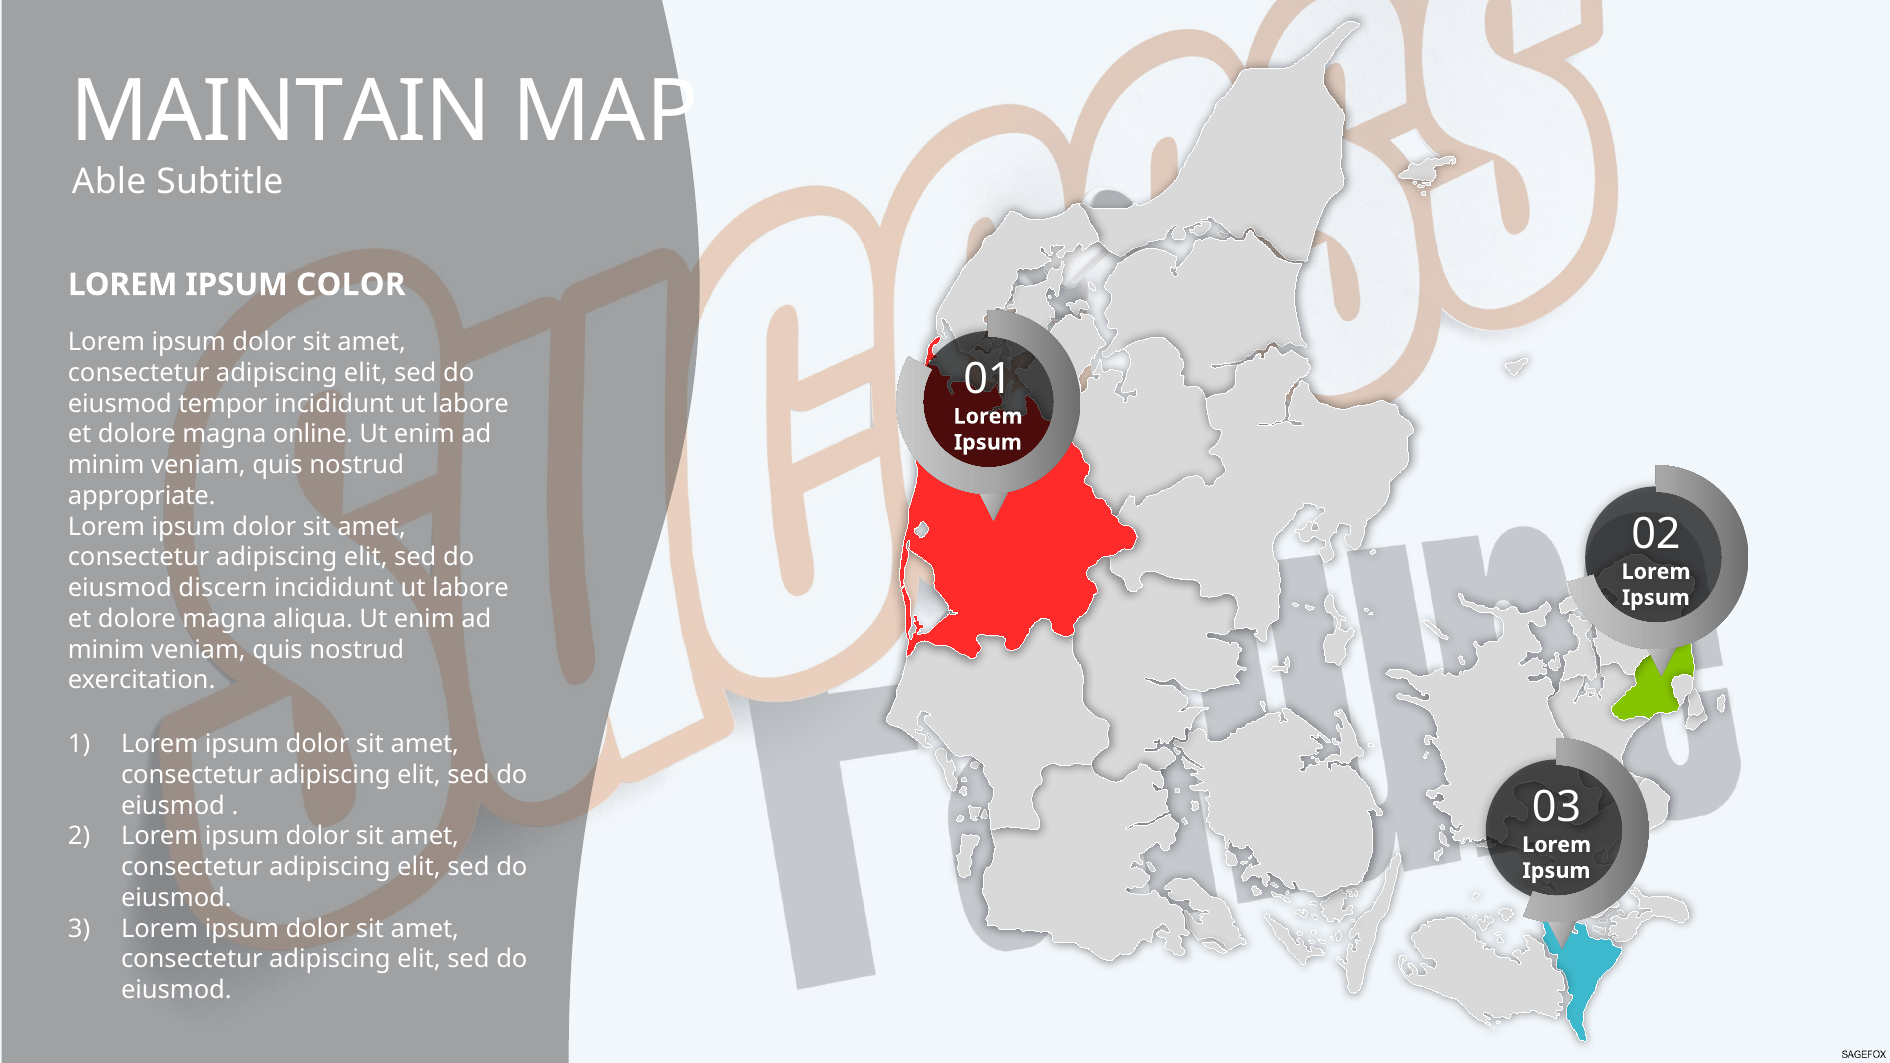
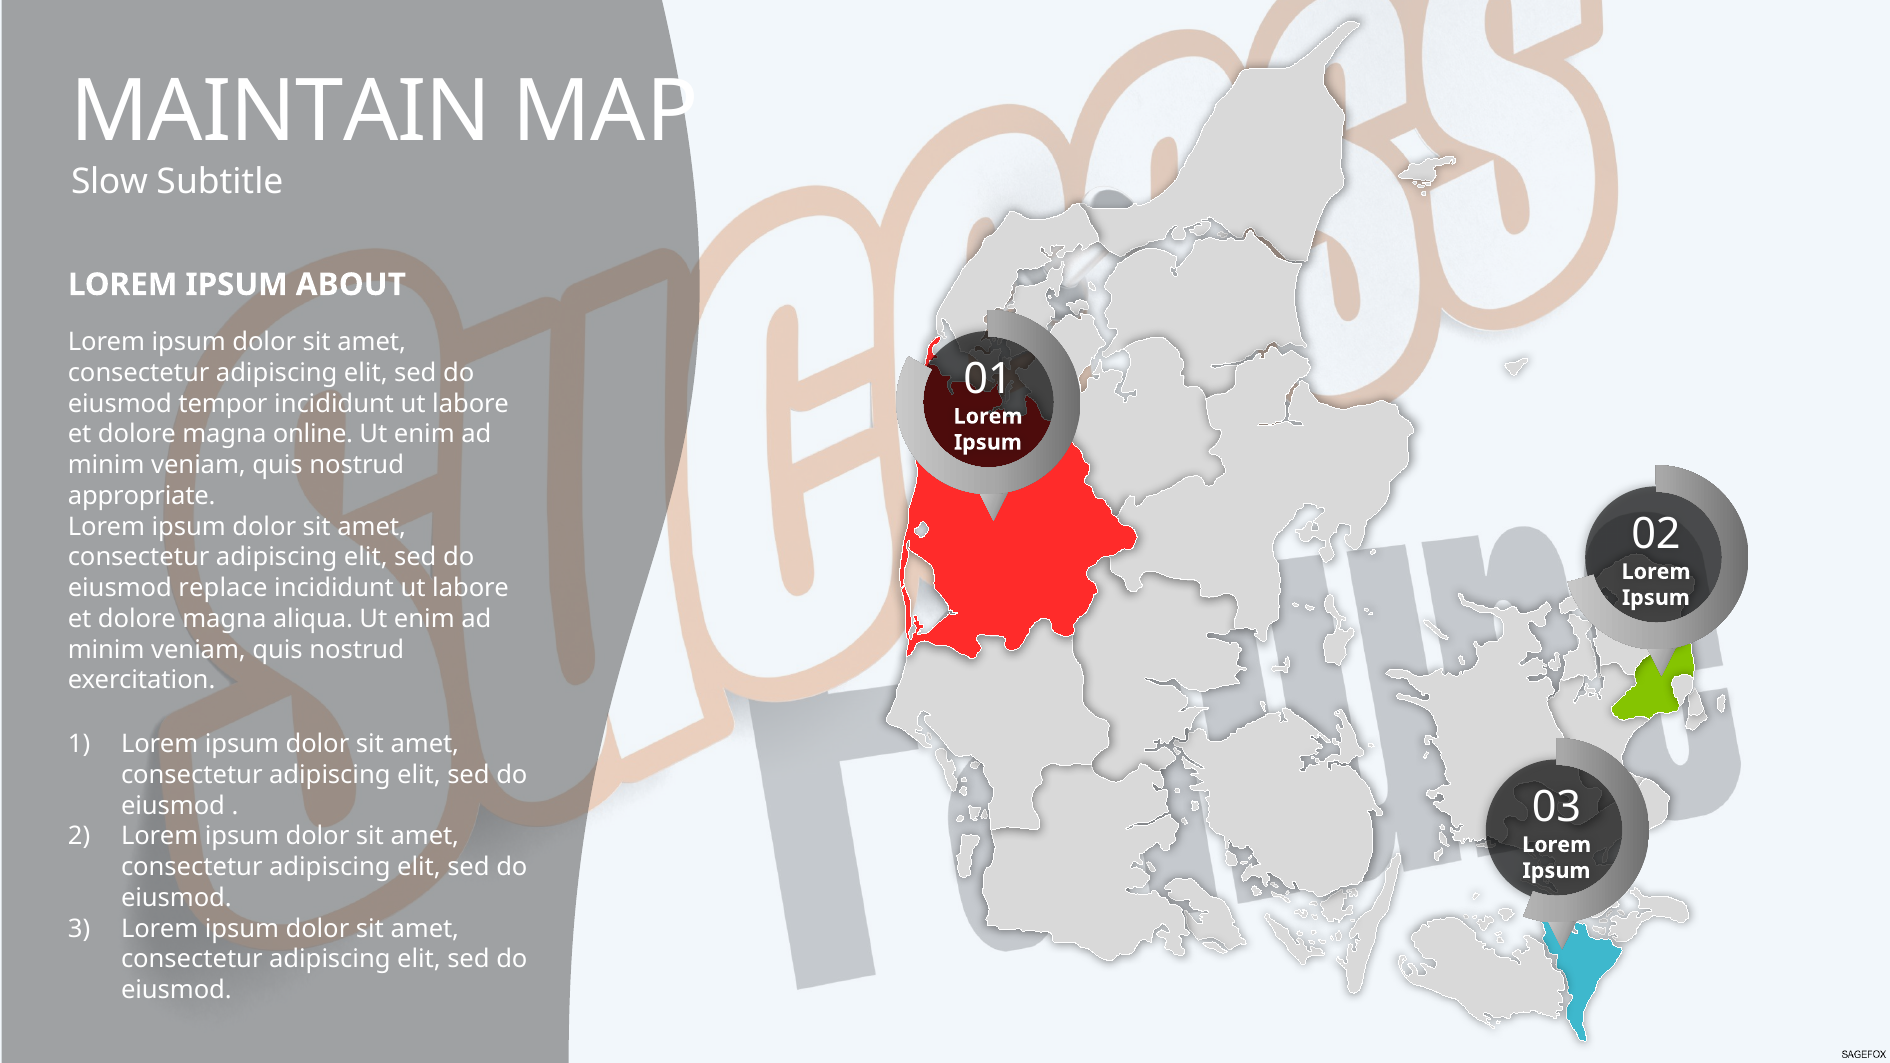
Able: Able -> Slow
COLOR: COLOR -> ABOUT
discern: discern -> replace
